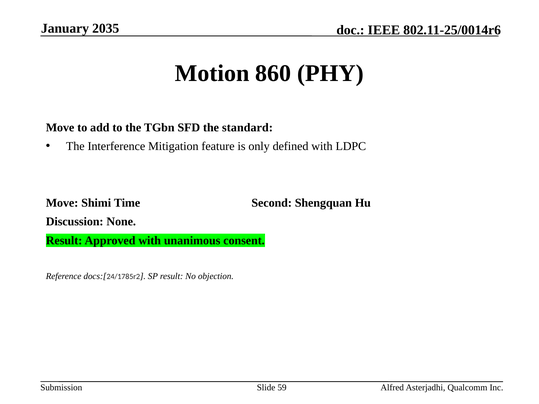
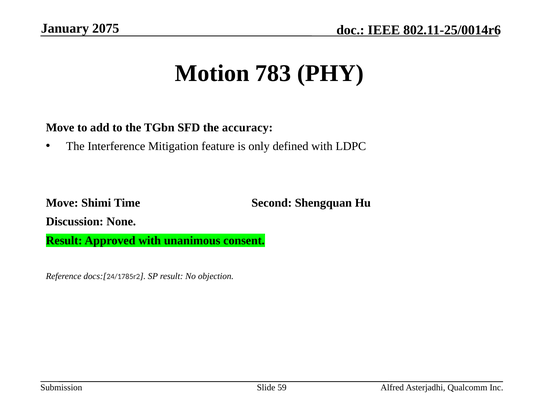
2035: 2035 -> 2075
860: 860 -> 783
standard: standard -> accuracy
